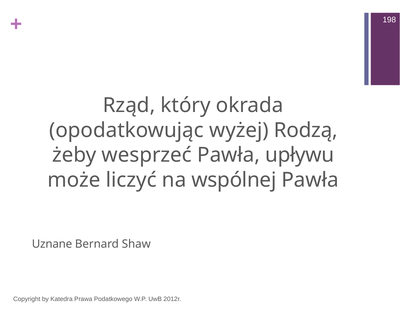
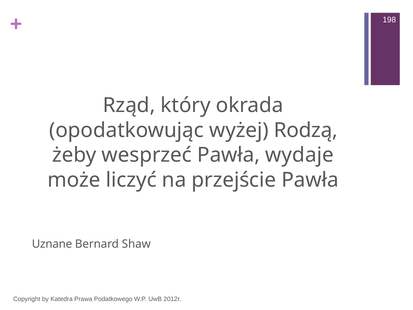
upływu: upływu -> wydaje
wspólnej: wspólnej -> przejście
